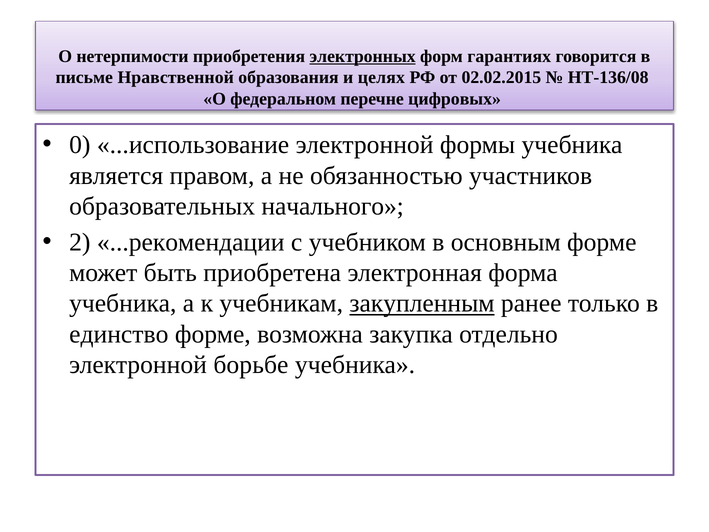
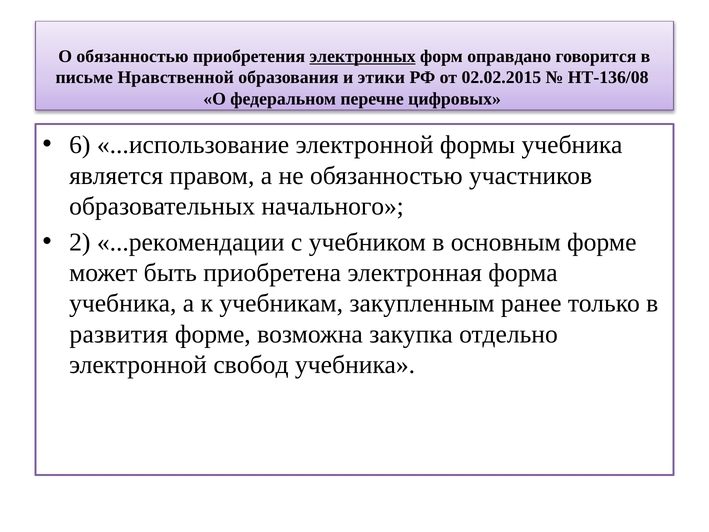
О нетерпимости: нетерпимости -> обязанностью
гарантиях: гарантиях -> оправдано
целях: целях -> этики
0: 0 -> 6
закупленным underline: present -> none
единство: единство -> развития
борьбе: борьбе -> свобод
